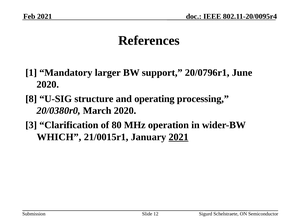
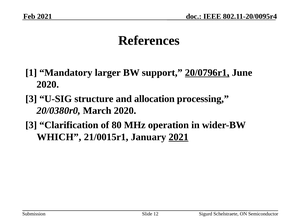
20/0796r1 underline: none -> present
8 at (31, 99): 8 -> 3
operating: operating -> allocation
